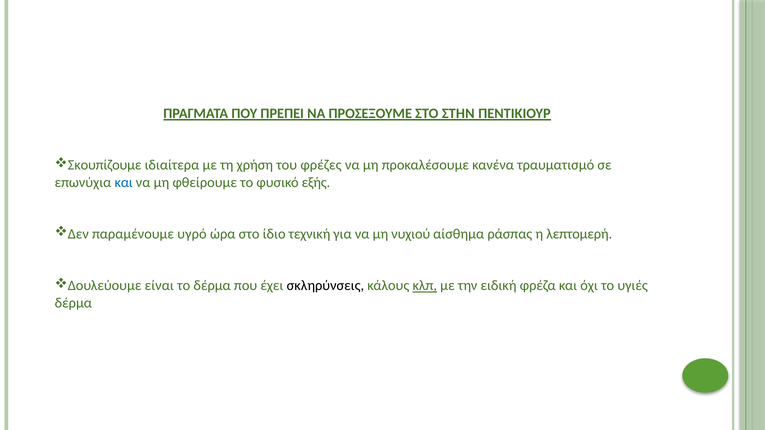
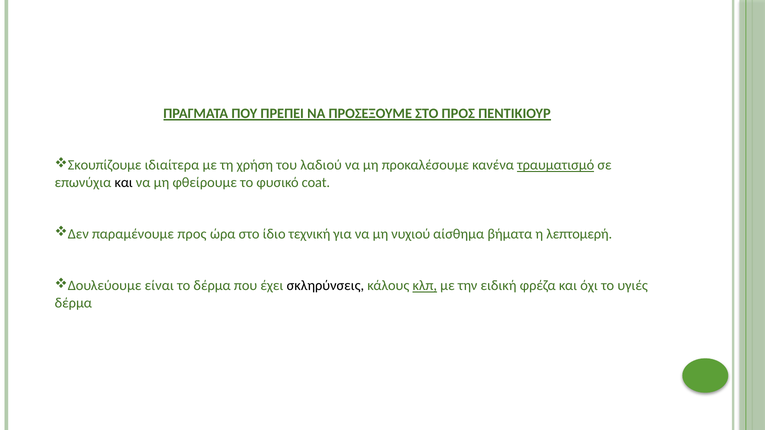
ΣΤΟ ΣΤΗΝ: ΣΤΗΝ -> ΠΡΟΣ
φρέζες: φρέζες -> λαδιού
τραυματισμό underline: none -> present
και at (124, 183) colour: blue -> black
εξής: εξής -> coat
παραμένουμε υγρό: υγρό -> προς
ράσπας: ράσπας -> βήματα
